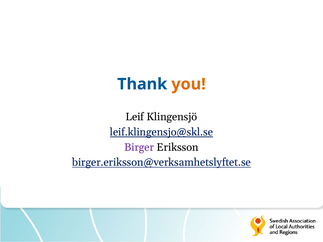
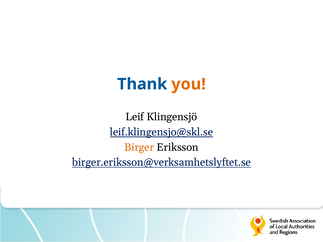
Birger colour: purple -> orange
